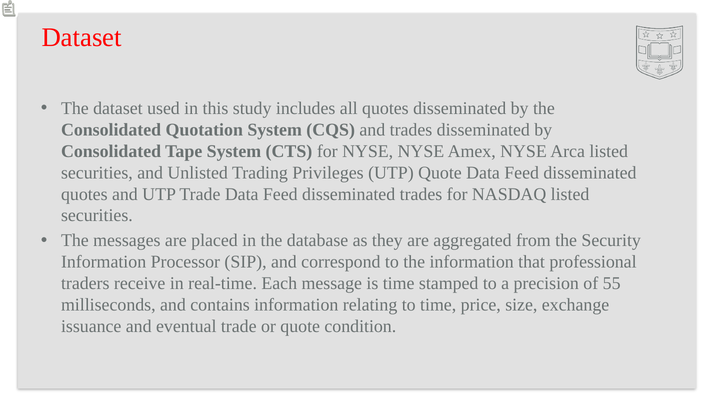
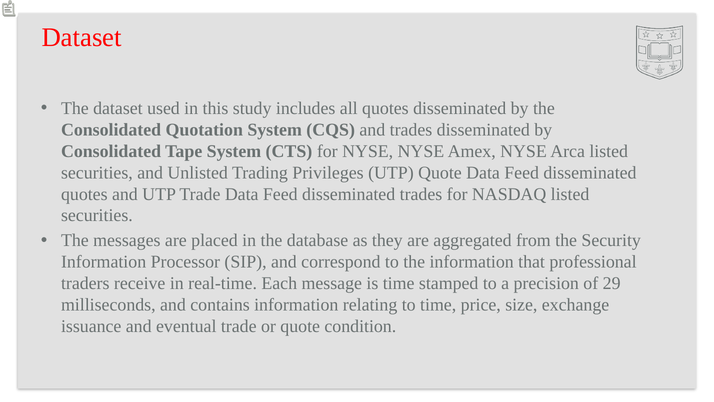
55: 55 -> 29
